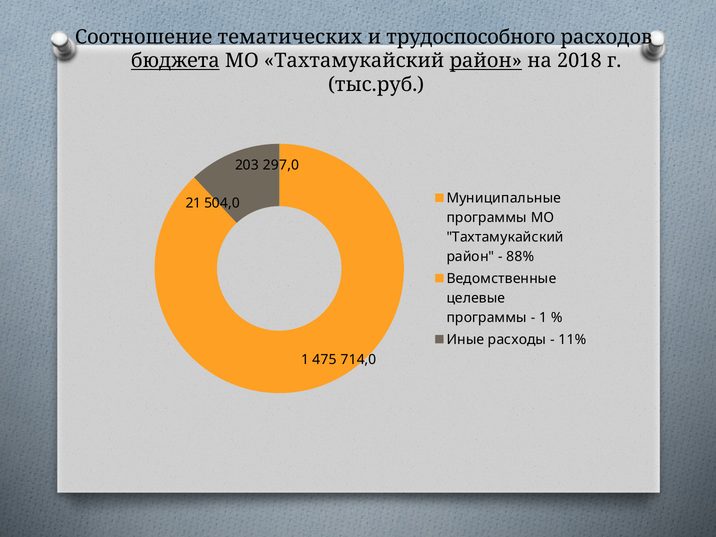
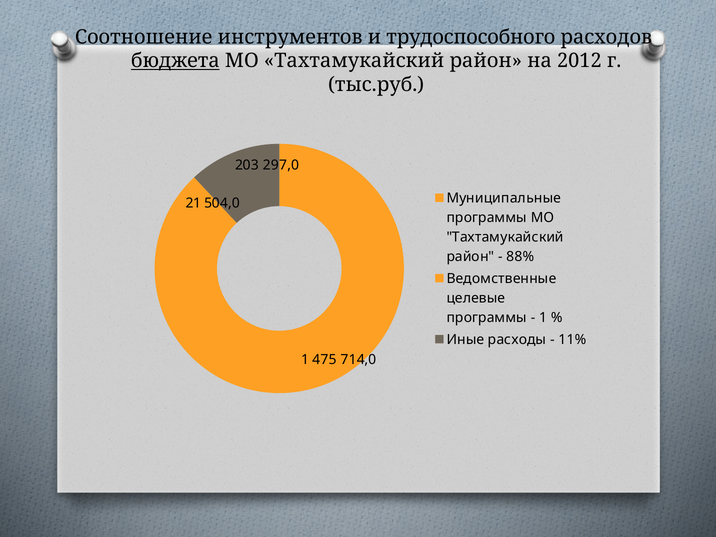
тематических: тематических -> инструментов
район at (486, 61) underline: present -> none
2018: 2018 -> 2012
